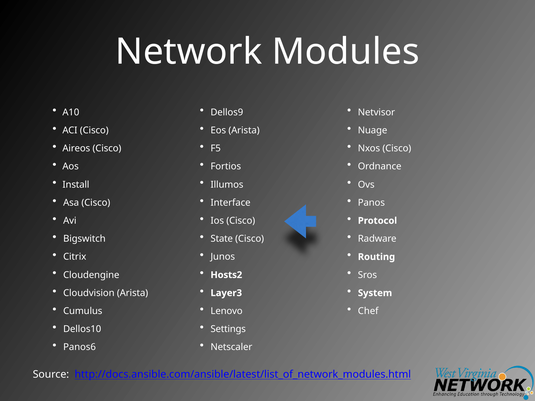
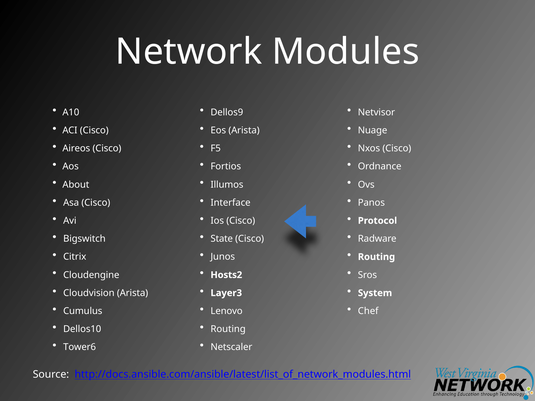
Install: Install -> About
Settings at (228, 329): Settings -> Routing
Panos6: Panos6 -> Tower6
